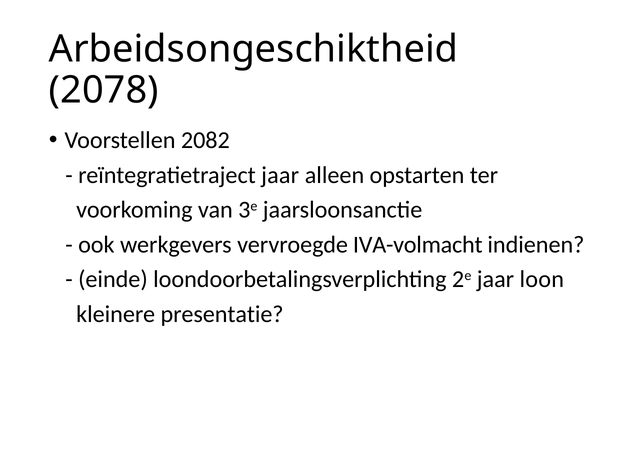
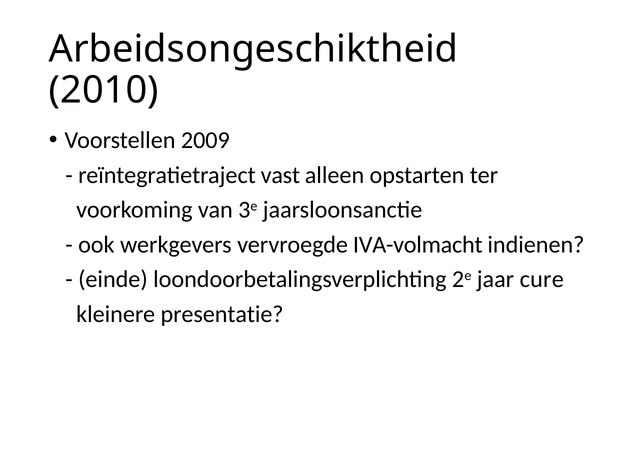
2078: 2078 -> 2010
2082: 2082 -> 2009
reïntegratietraject jaar: jaar -> vast
loon: loon -> cure
